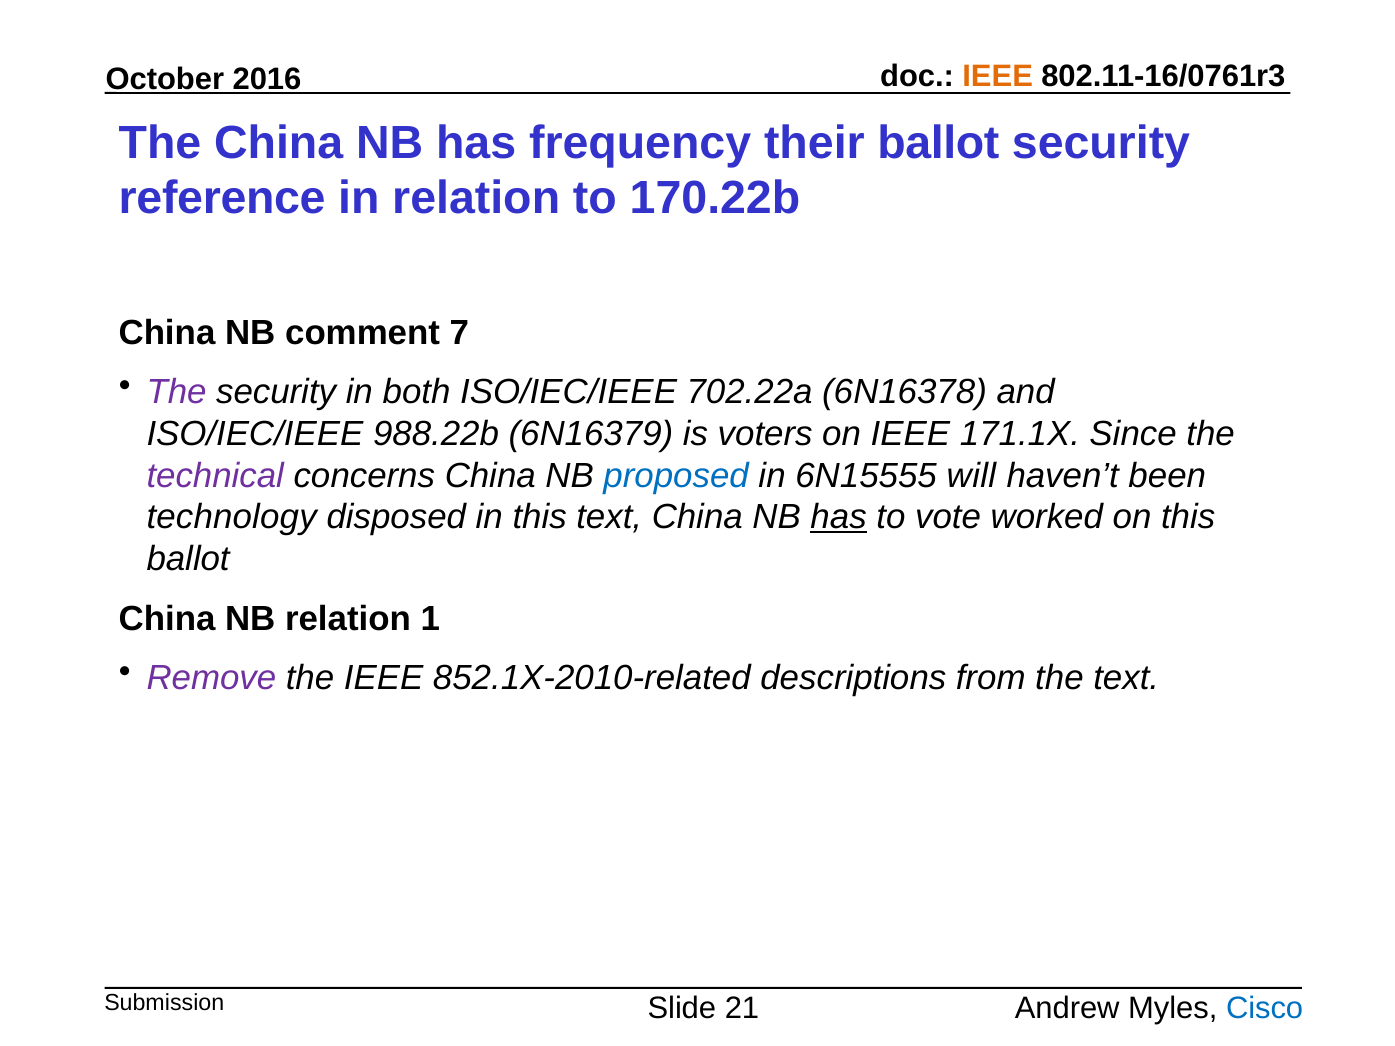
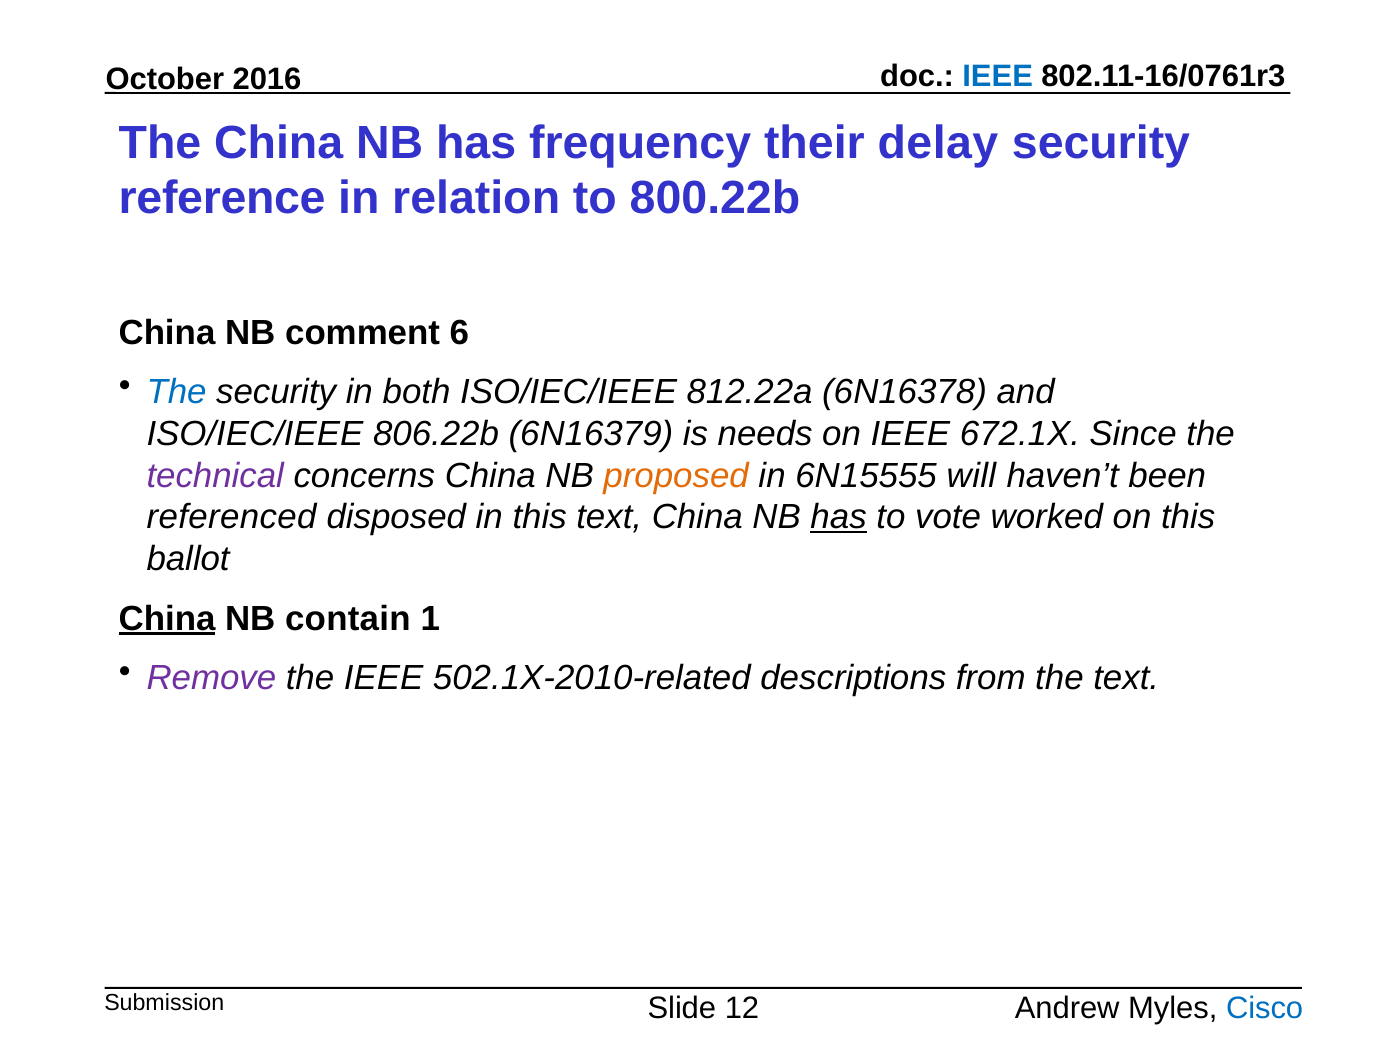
IEEE at (998, 77) colour: orange -> blue
their ballot: ballot -> delay
170.22b: 170.22b -> 800.22b
7: 7 -> 6
The at (177, 392) colour: purple -> blue
702.22a: 702.22a -> 812.22a
988.22b: 988.22b -> 806.22b
voters: voters -> needs
171.1X: 171.1X -> 672.1X
proposed colour: blue -> orange
technology: technology -> referenced
China at (167, 619) underline: none -> present
NB relation: relation -> contain
852.1X-2010-related: 852.1X-2010-related -> 502.1X-2010-related
21: 21 -> 12
